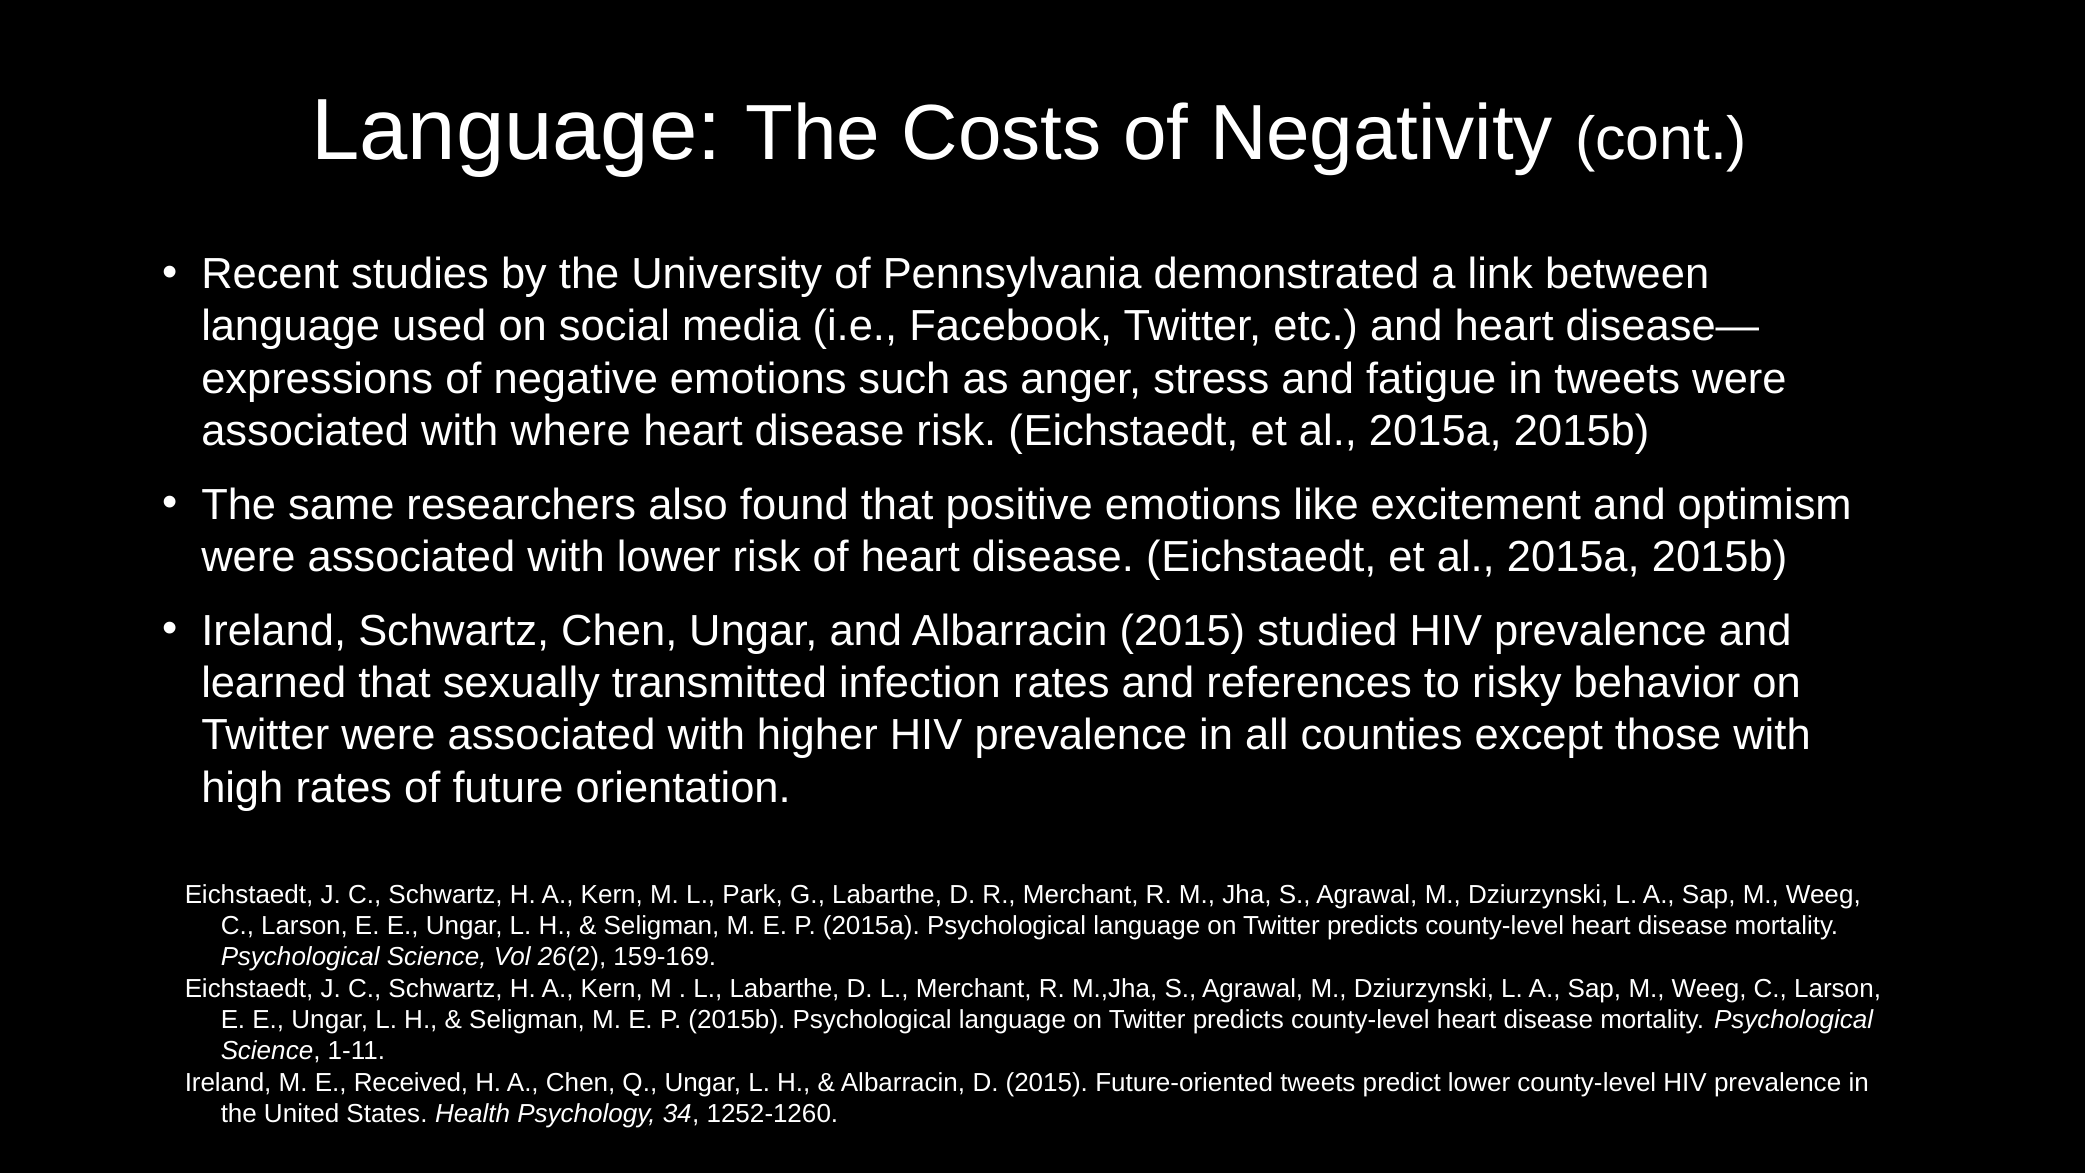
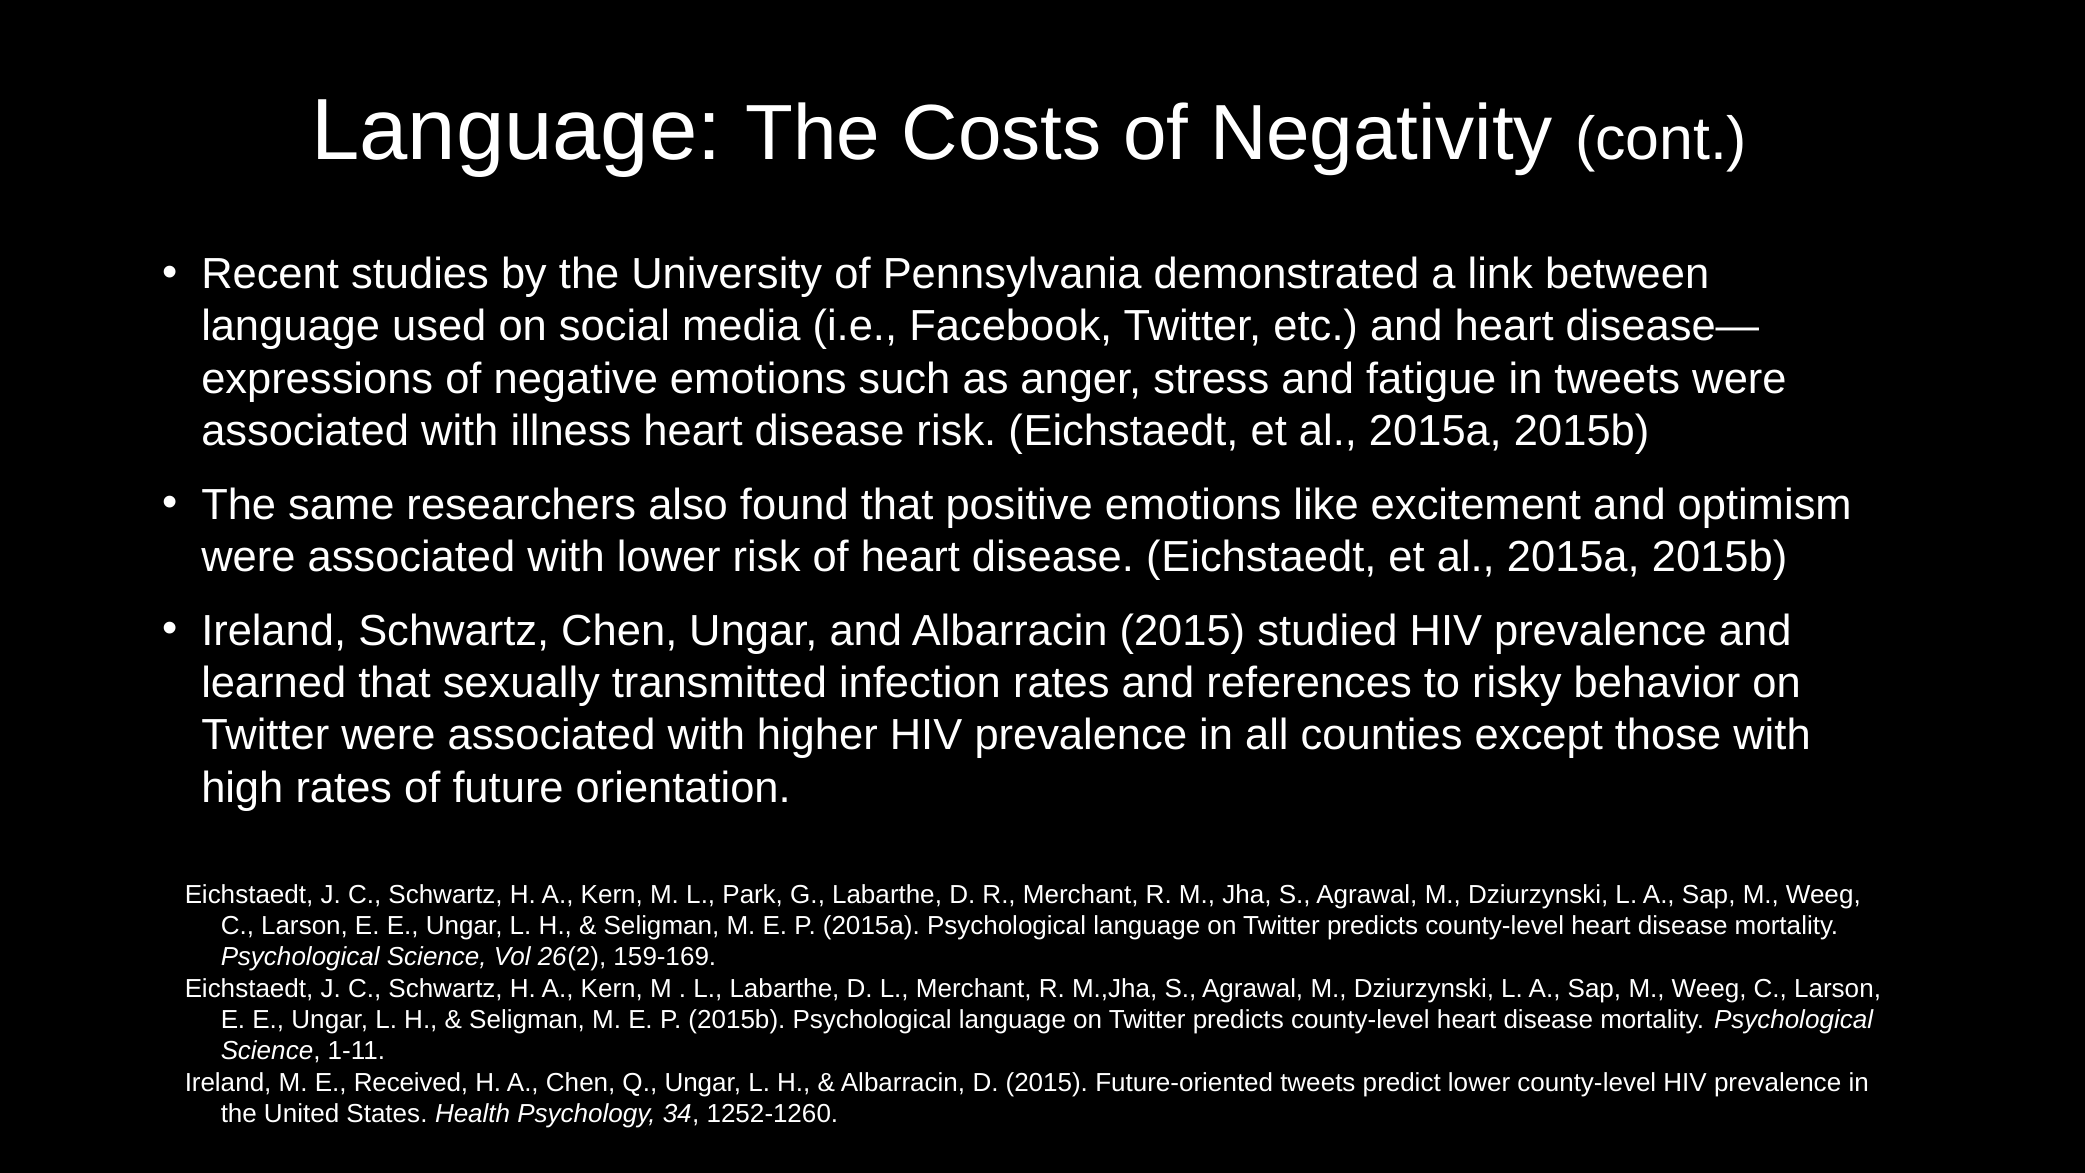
where: where -> illness
